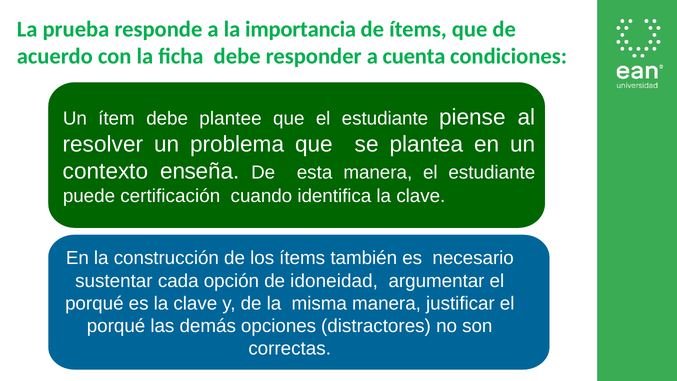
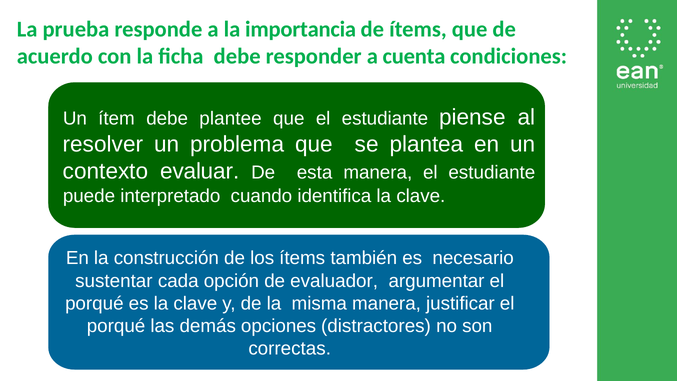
enseña: enseña -> evaluar
certificación: certificación -> interpretado
idoneidad: idoneidad -> evaluador
